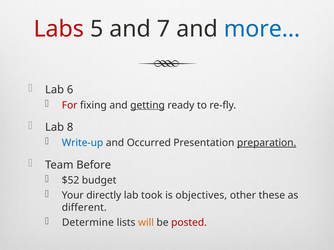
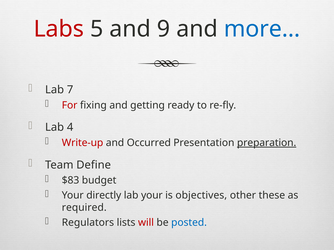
7: 7 -> 9
6: 6 -> 7
getting underline: present -> none
8: 8 -> 4
Write-up colour: blue -> red
Before: Before -> Define
$52: $52 -> $83
lab took: took -> your
different: different -> required
Determine: Determine -> Regulators
will colour: orange -> red
posted colour: red -> blue
